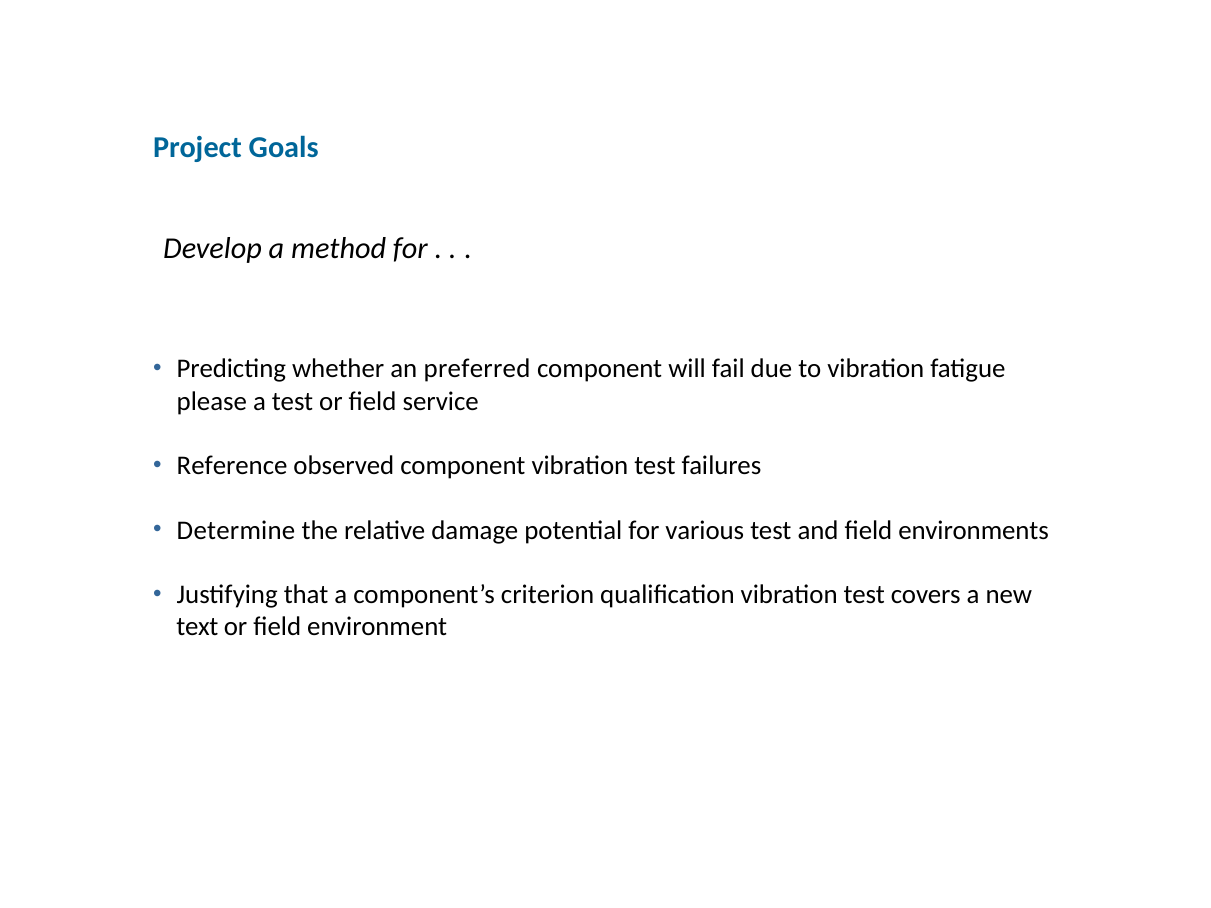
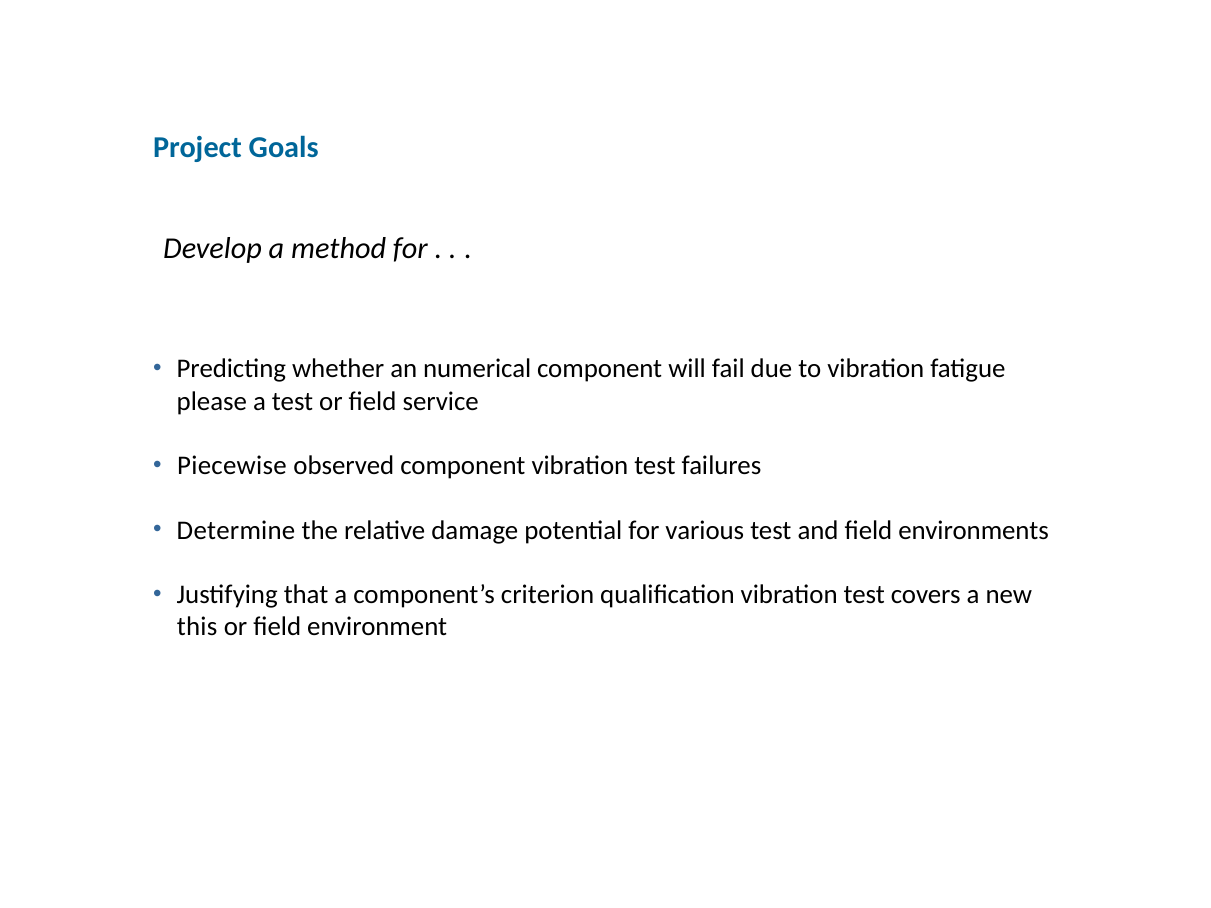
preferred: preferred -> numerical
Reference: Reference -> Piecewise
text: text -> this
